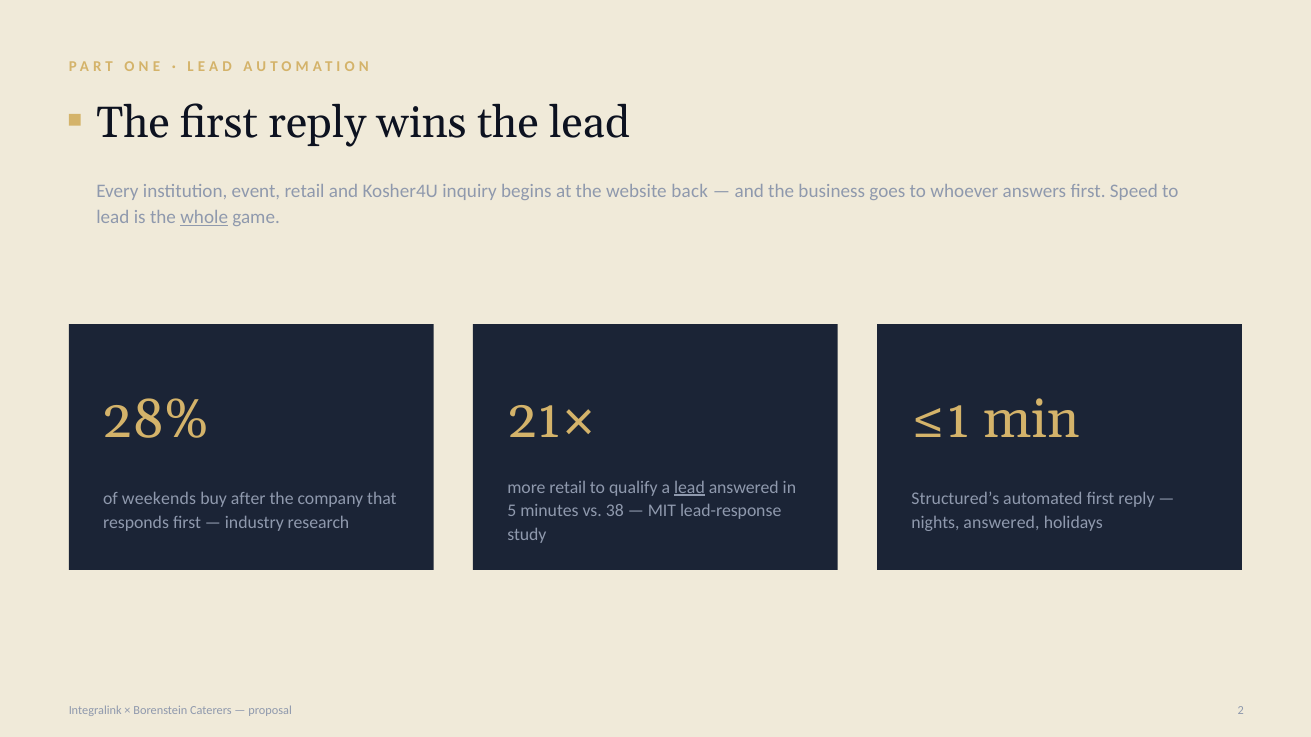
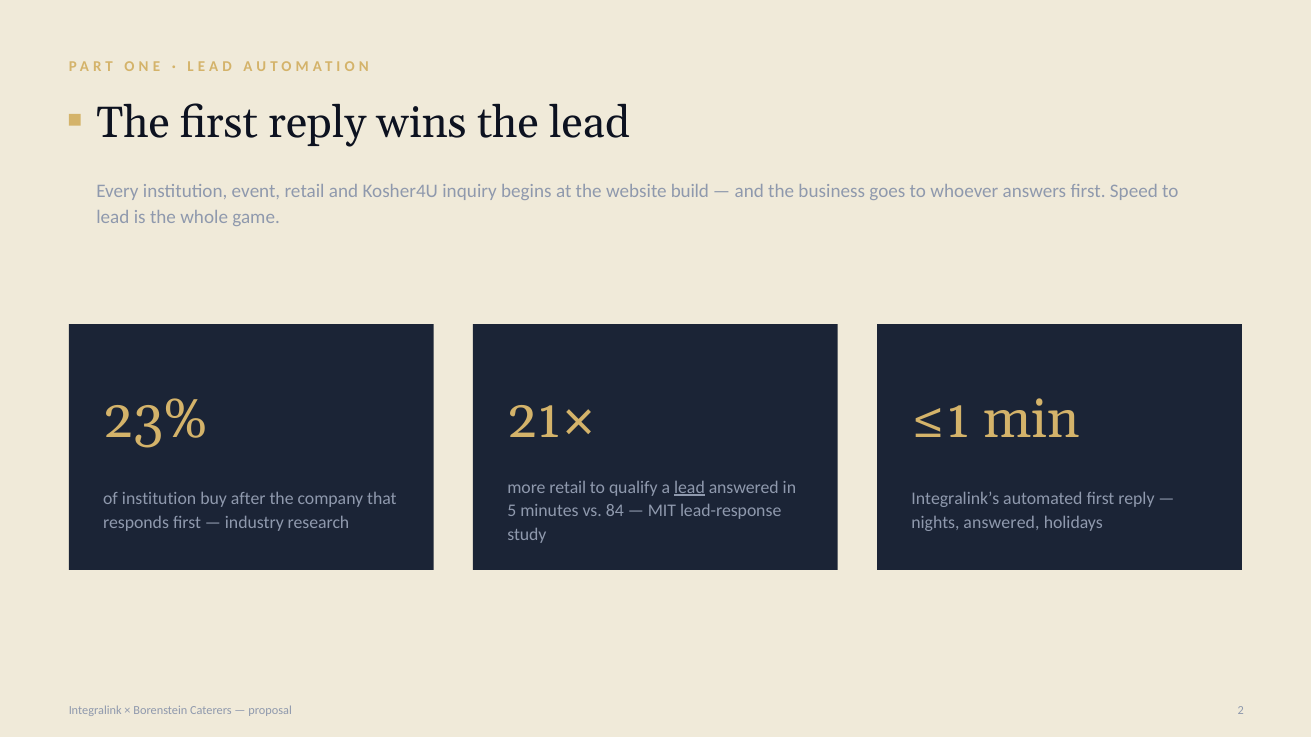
back: back -> build
whole underline: present -> none
28%: 28% -> 23%
of weekends: weekends -> institution
Structured’s: Structured’s -> Integralink’s
38: 38 -> 84
